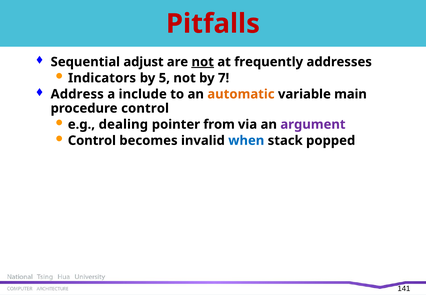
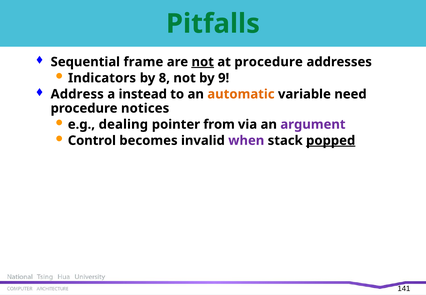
Pitfalls colour: red -> green
adjust: adjust -> frame
at frequently: frequently -> procedure
5: 5 -> 8
7: 7 -> 9
include: include -> instead
main: main -> need
procedure control: control -> notices
when colour: blue -> purple
popped underline: none -> present
